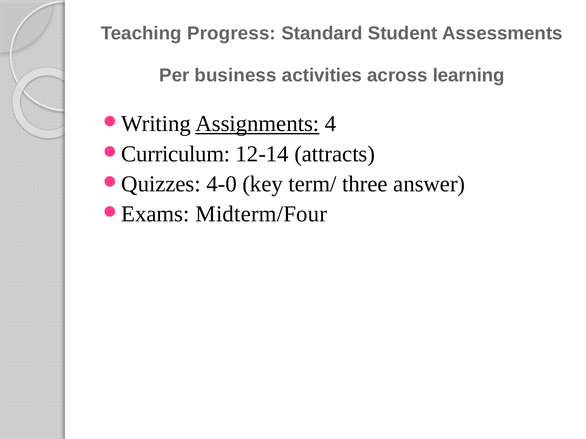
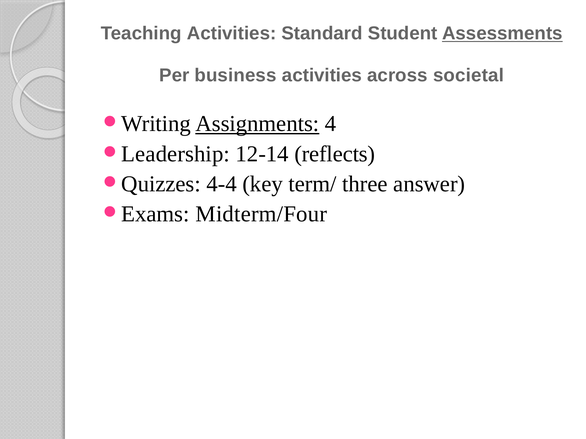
Teaching Progress: Progress -> Activities
Assessments underline: none -> present
learning: learning -> societal
Curriculum: Curriculum -> Leadership
attracts: attracts -> reflects
4-0: 4-0 -> 4-4
